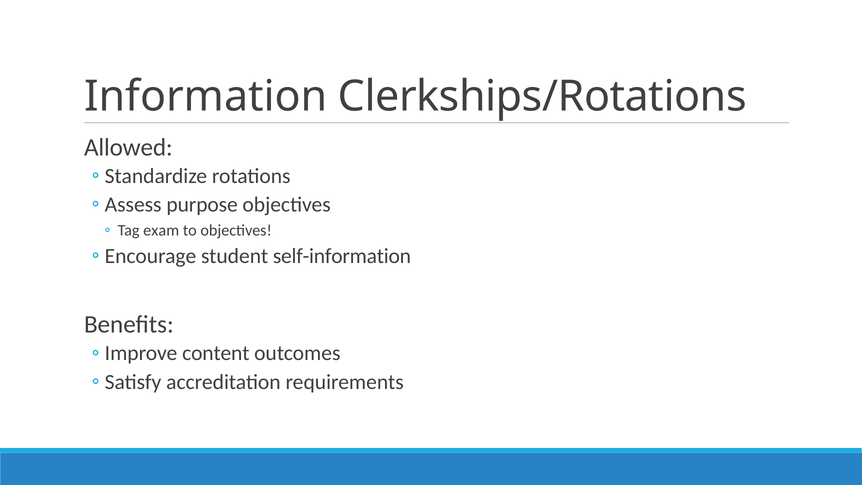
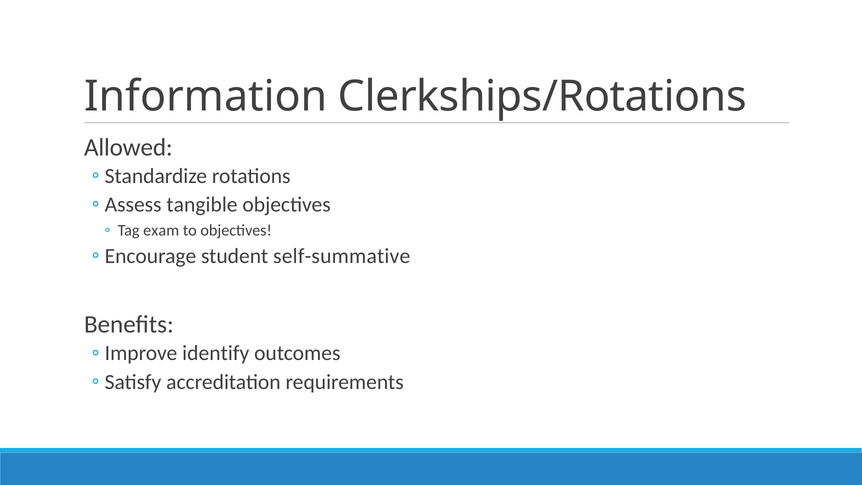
purpose: purpose -> tangible
self-information: self-information -> self-summative
content: content -> identify
